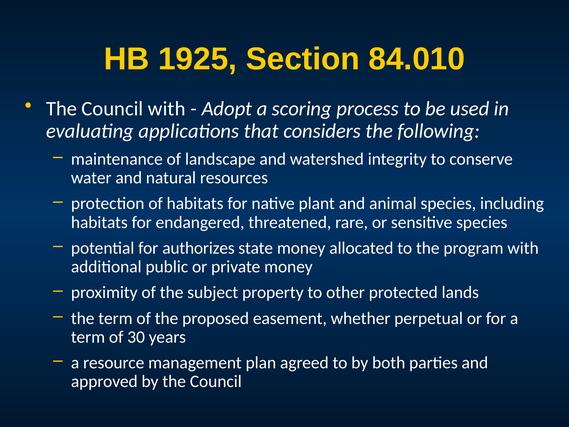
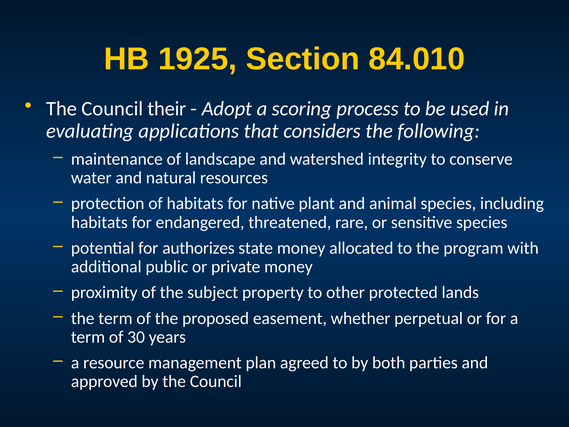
Council with: with -> their
